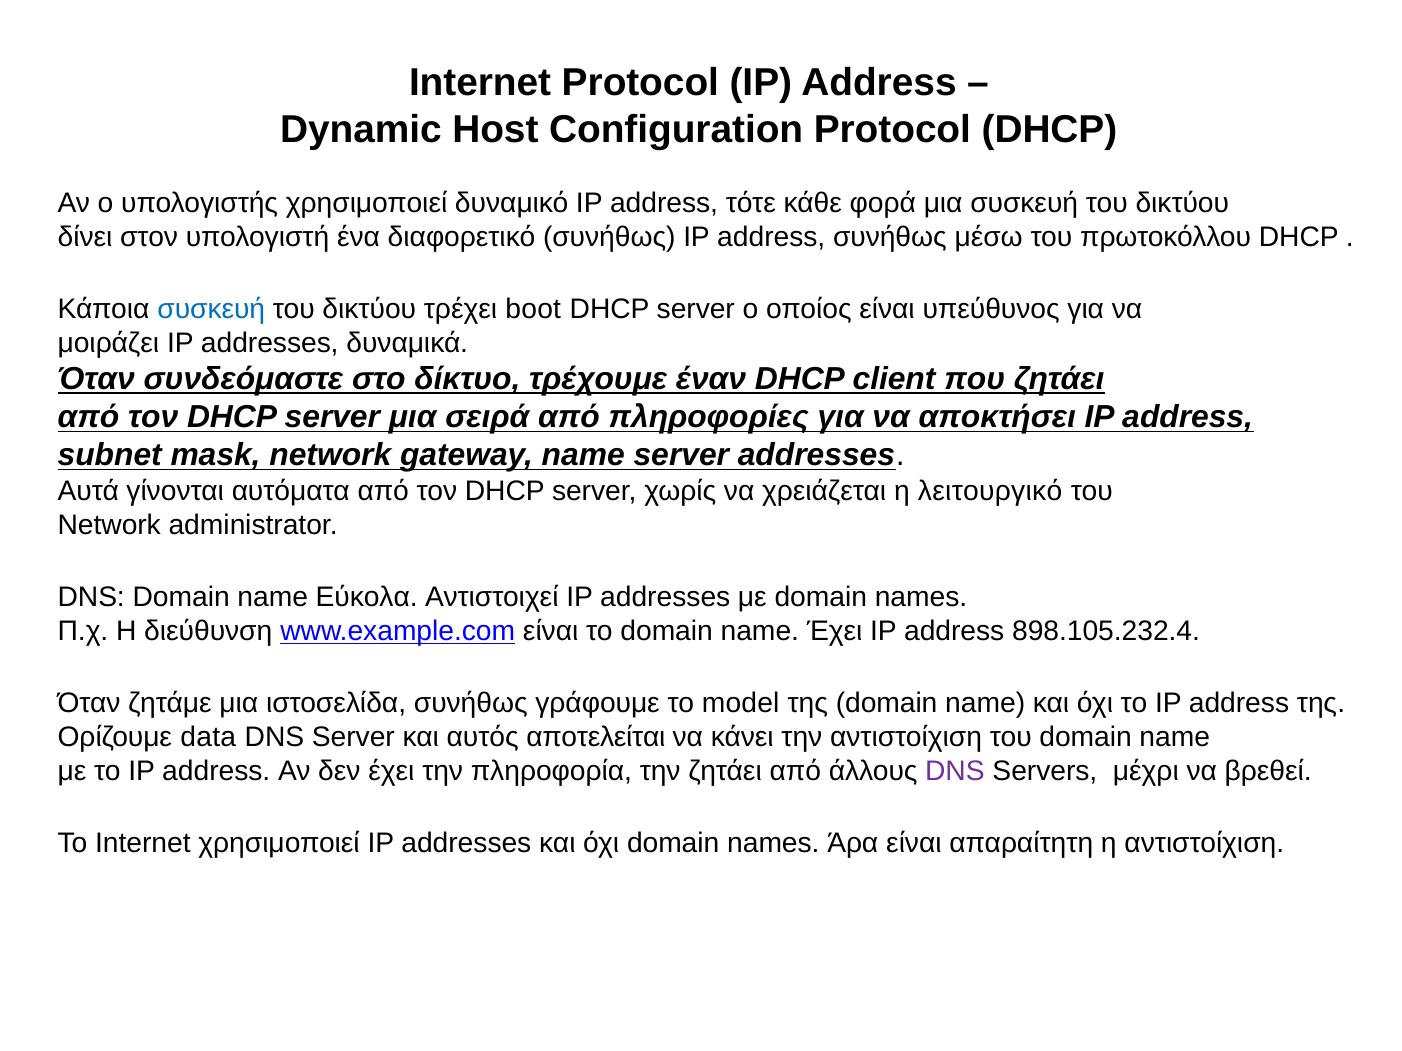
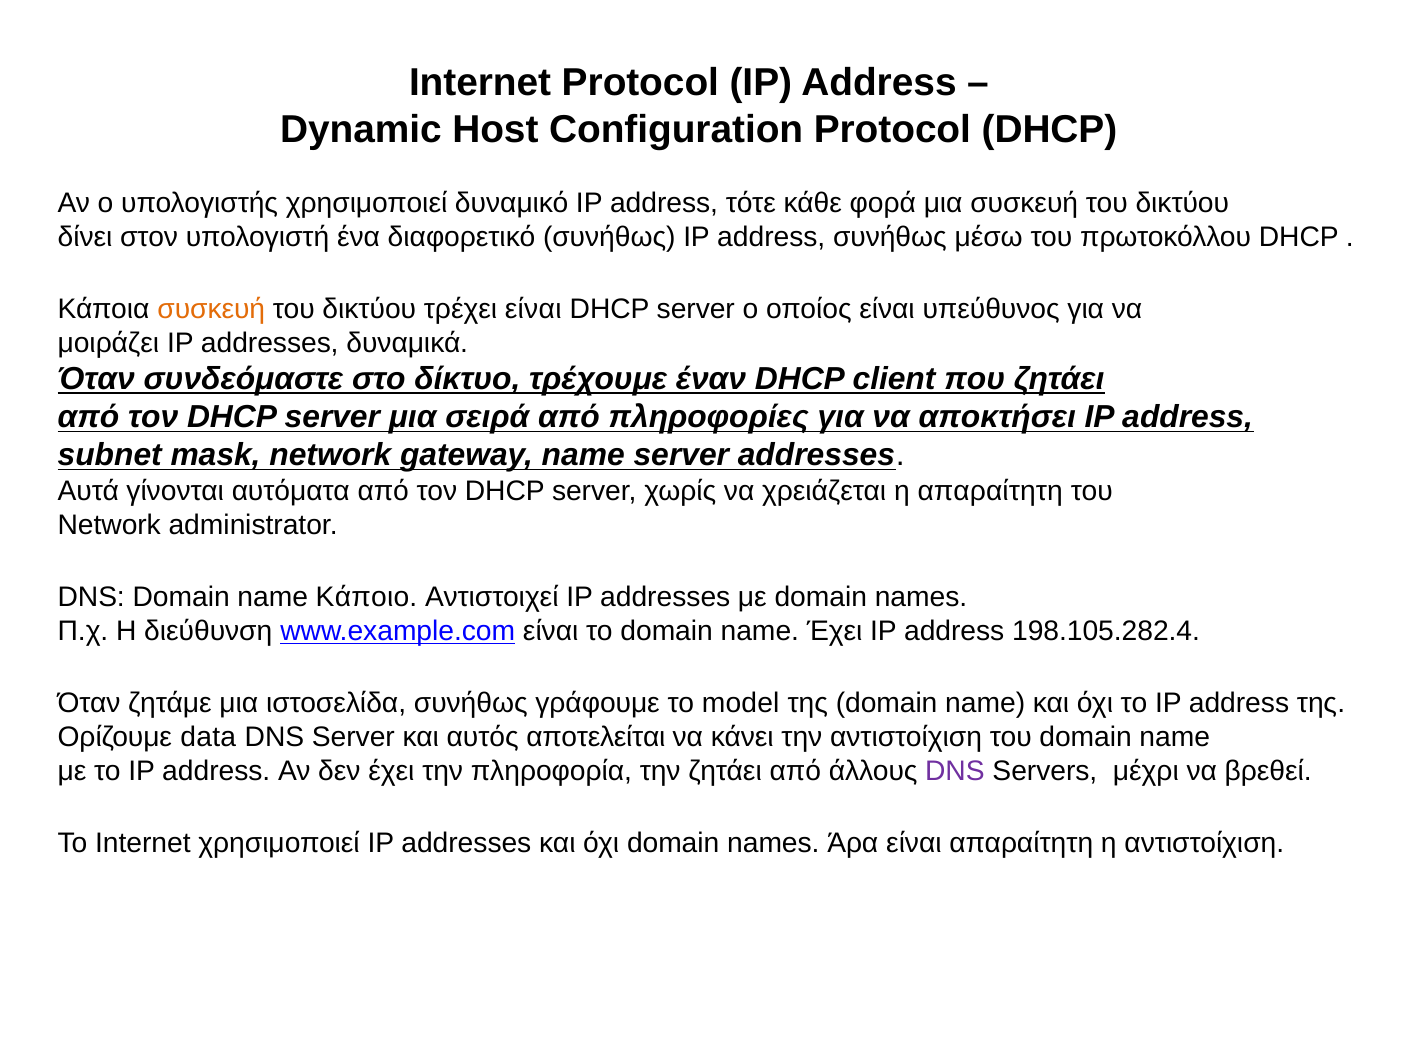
συσκευή at (211, 309) colour: blue -> orange
τρέχει boot: boot -> είναι
η λειτουργικό: λειτουργικό -> απαραίτητη
Εύκολα: Εύκολα -> Κάποιο
898.105.232.4: 898.105.232.4 -> 198.105.282.4
